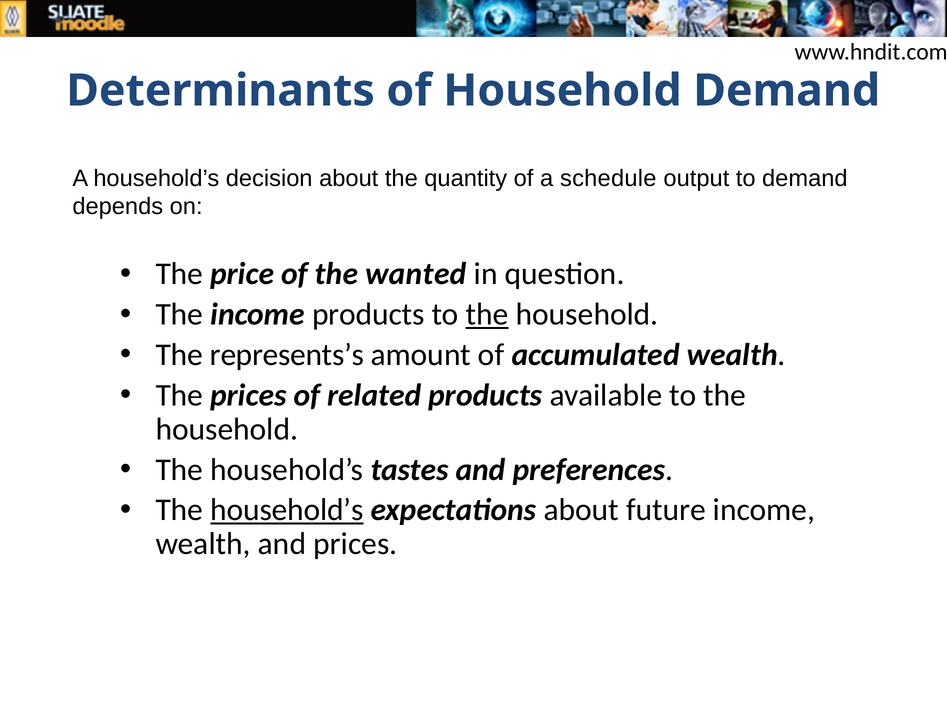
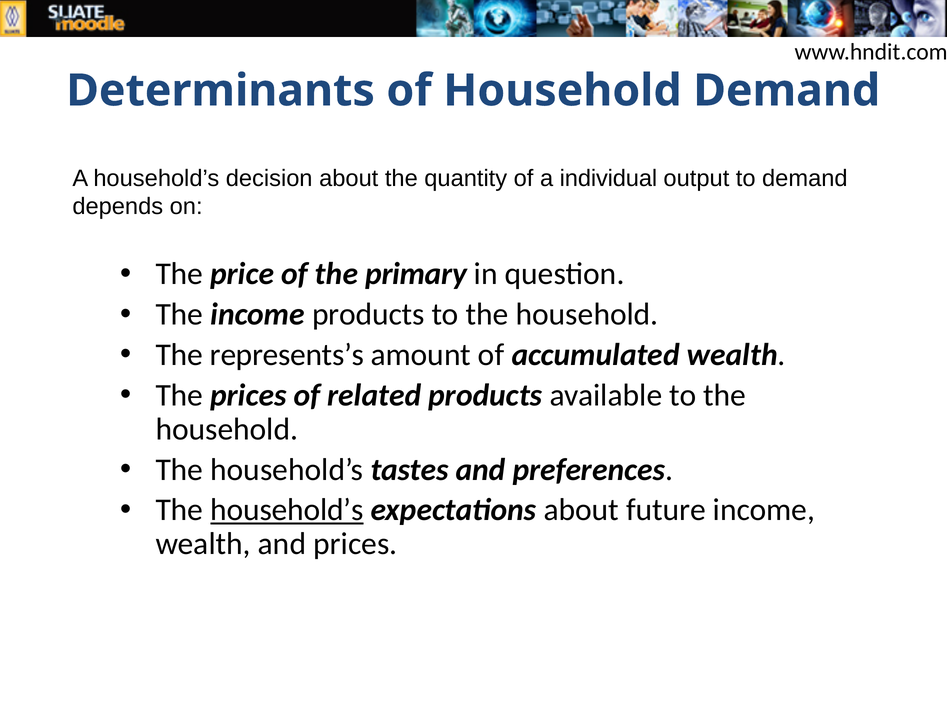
schedule: schedule -> individual
wanted: wanted -> primary
the at (487, 315) underline: present -> none
